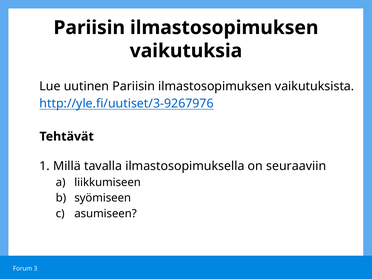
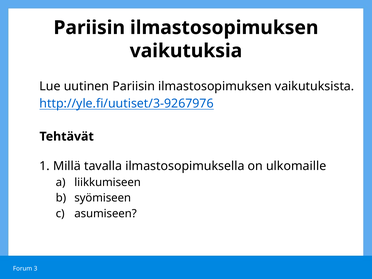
seuraaviin: seuraaviin -> ulkomaille
